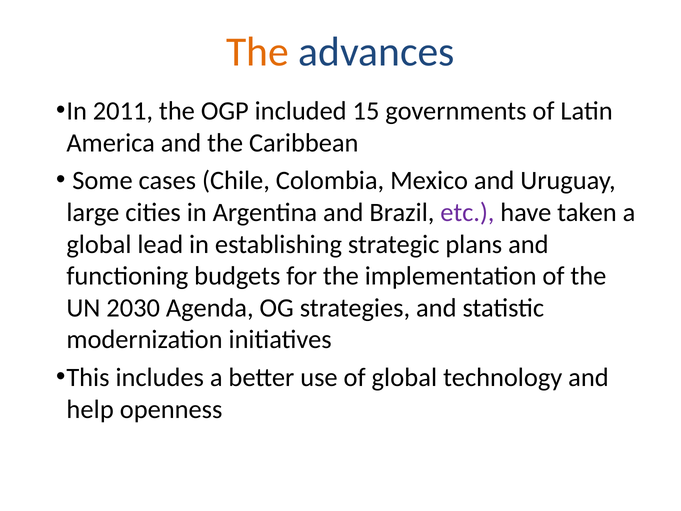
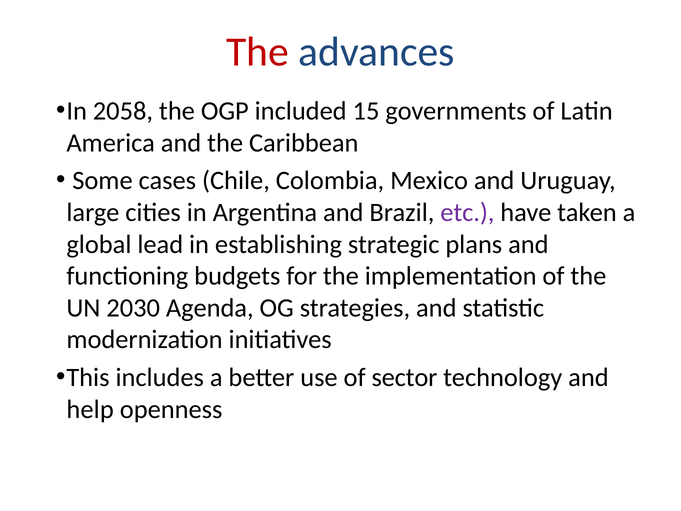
The at (257, 52) colour: orange -> red
2011: 2011 -> 2058
of global: global -> sector
